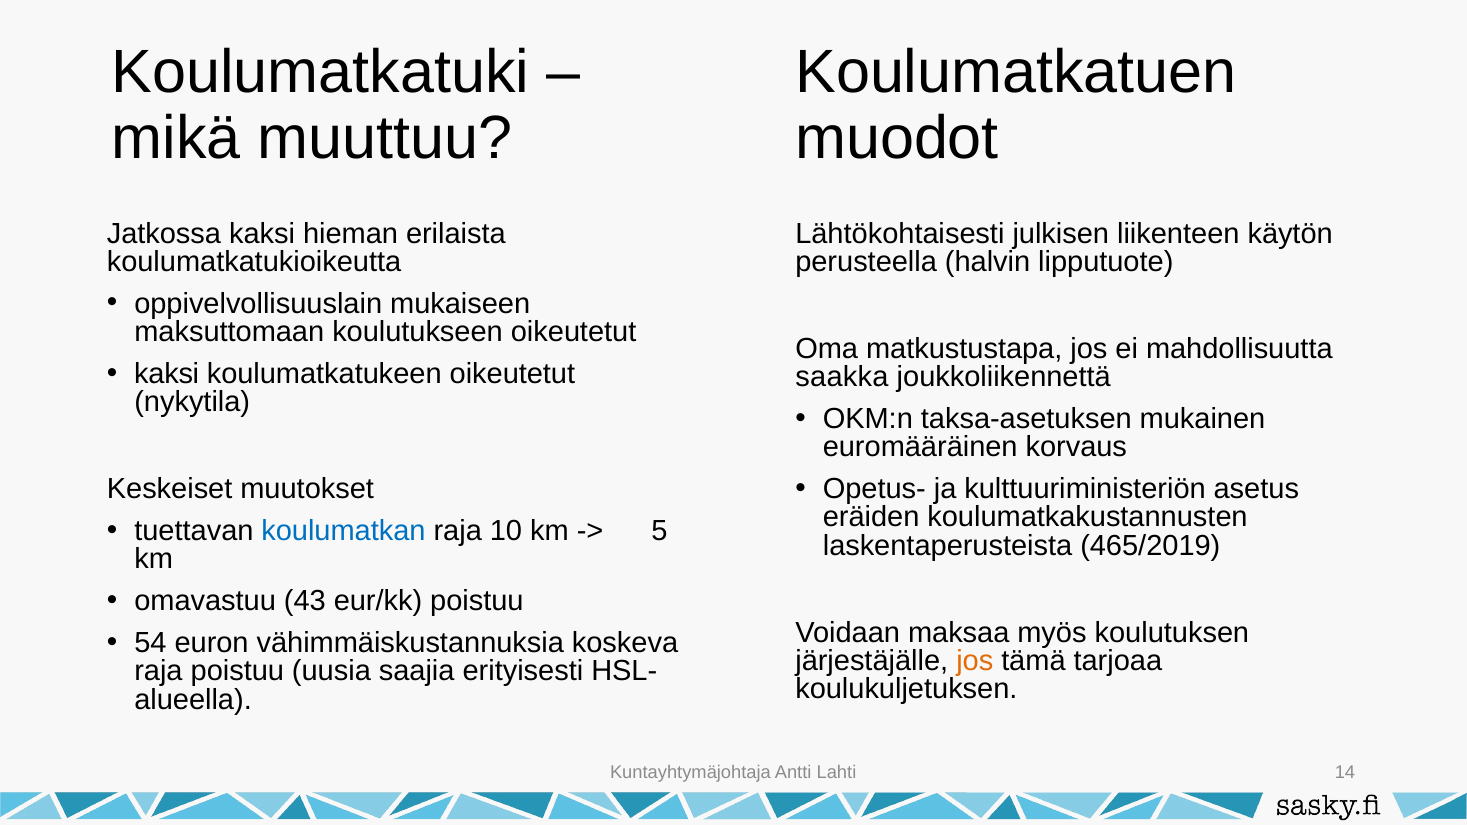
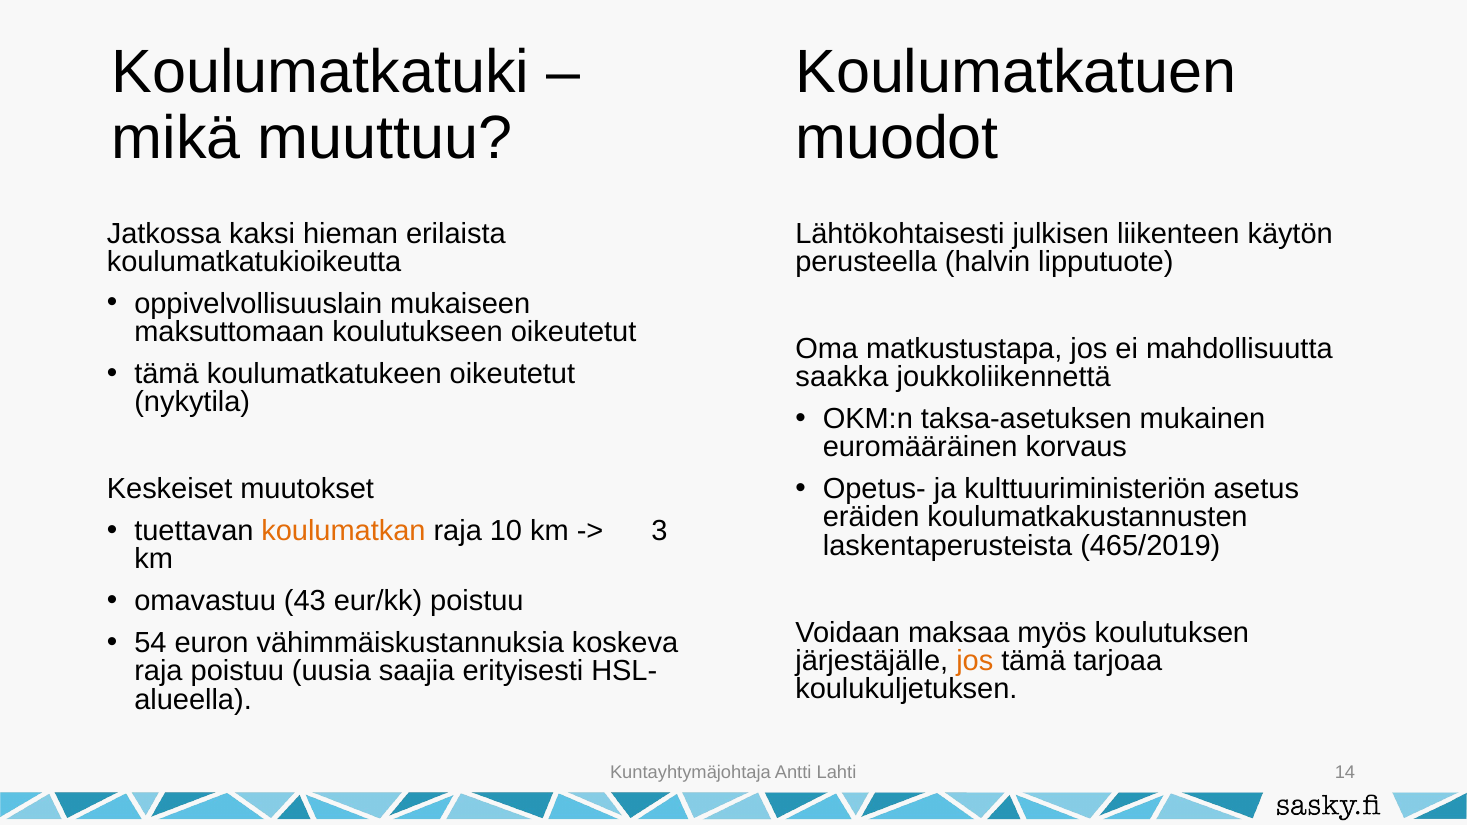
kaksi at (167, 374): kaksi -> tämä
koulumatkan colour: blue -> orange
5: 5 -> 3
